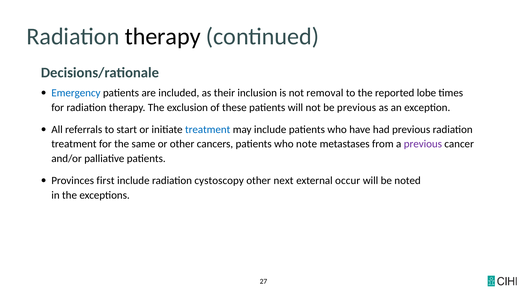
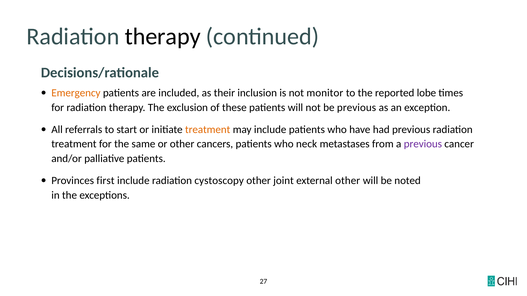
Emergency colour: blue -> orange
removal: removal -> monitor
treatment at (208, 130) colour: blue -> orange
note: note -> neck
next: next -> joint
external occur: occur -> other
